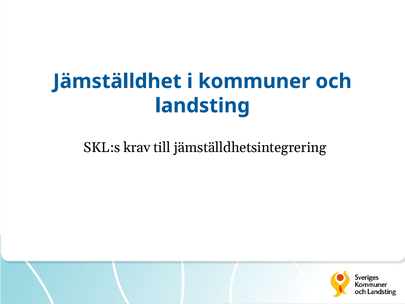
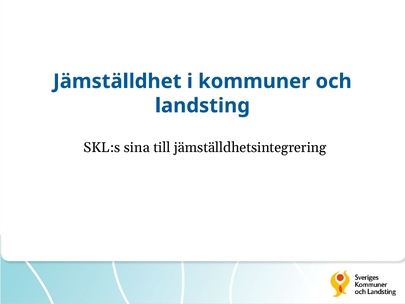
krav: krav -> sina
